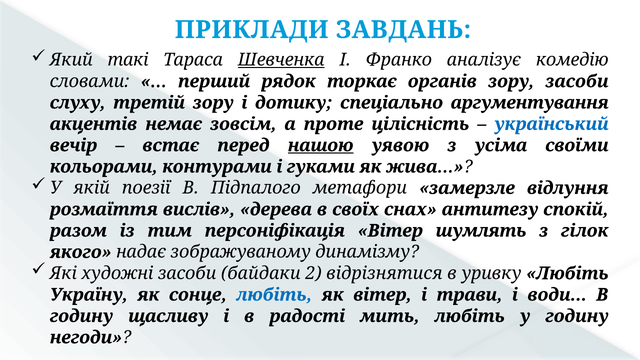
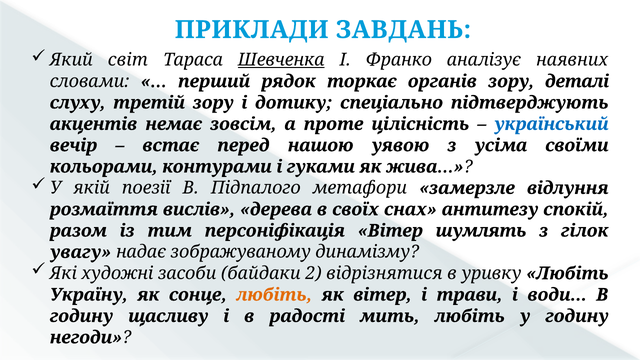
такі: такі -> світ
комедію: комедію -> наявних
зору засоби: засоби -> деталі
аргументування: аргументування -> підтверджують
нашою underline: present -> none
якого: якого -> увагу
любіть at (274, 295) colour: blue -> orange
